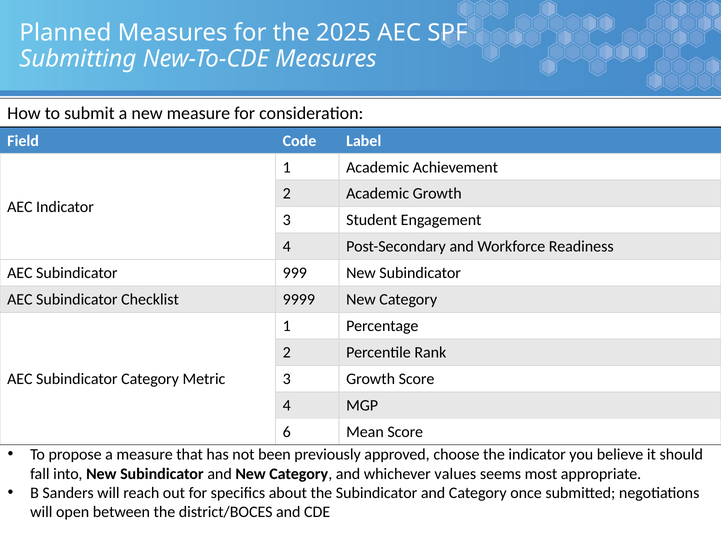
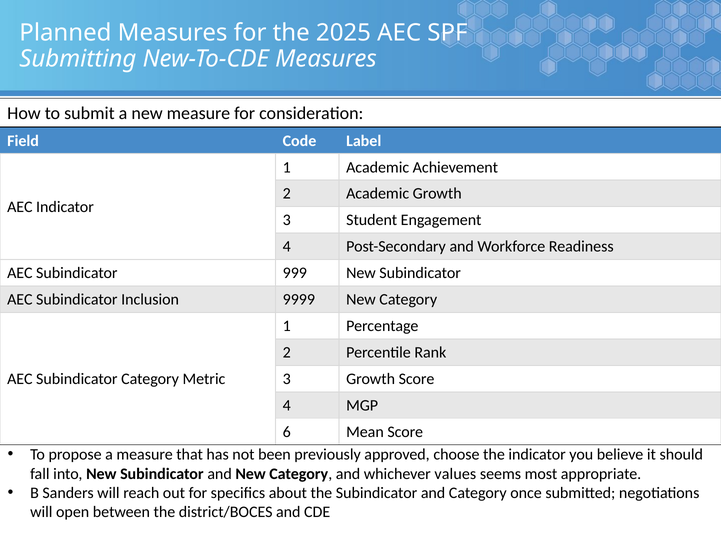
Checklist: Checklist -> Inclusion
